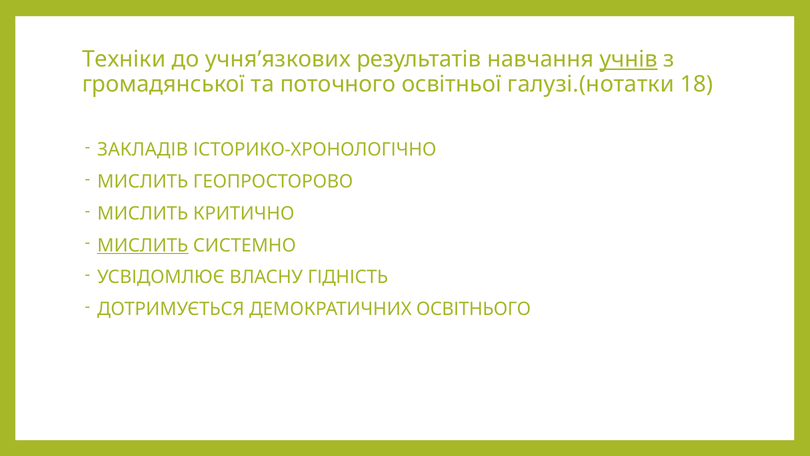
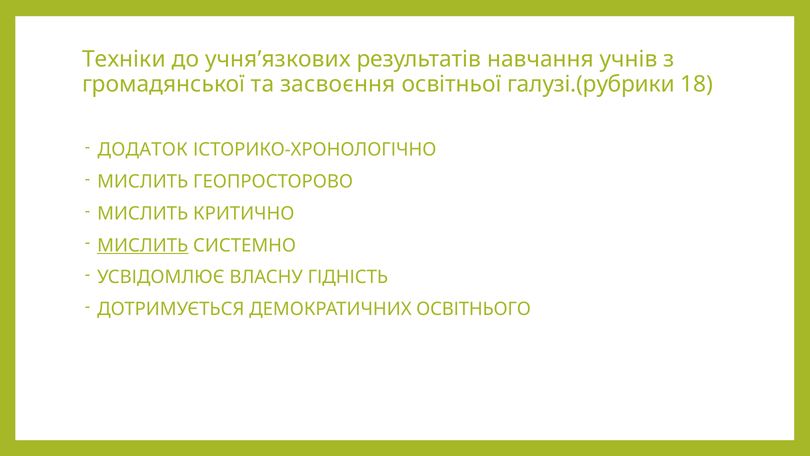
учнів underline: present -> none
поточного: поточного -> засвоєння
галузі.(нотатки: галузі.(нотатки -> галузі.(рубрики
ЗАКЛАДІВ: ЗАКЛАДІВ -> ДОДАТОК
